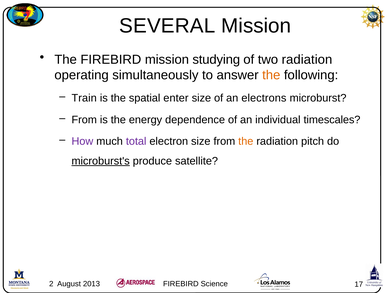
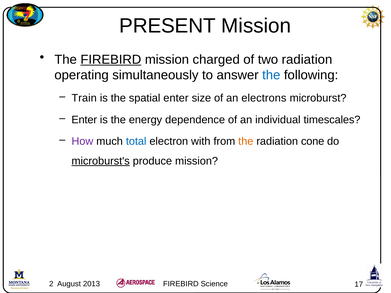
SEVERAL: SEVERAL -> PRESENT
FIREBIRD at (111, 60) underline: none -> present
studying: studying -> charged
the at (271, 75) colour: orange -> blue
From at (84, 120): From -> Enter
total colour: purple -> blue
electron size: size -> with
pitch: pitch -> cone
produce satellite: satellite -> mission
